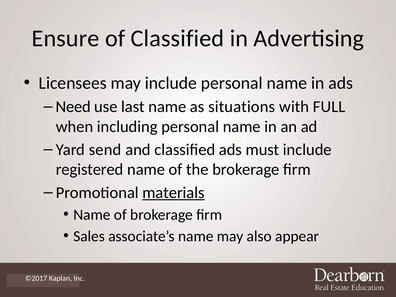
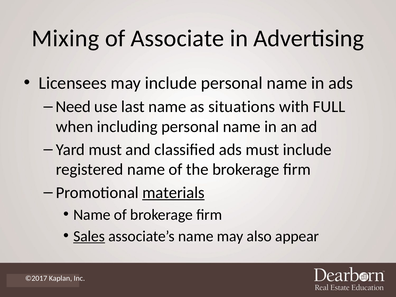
Ensure: Ensure -> Mixing
of Classified: Classified -> Associate
Yard send: send -> must
Sales underline: none -> present
